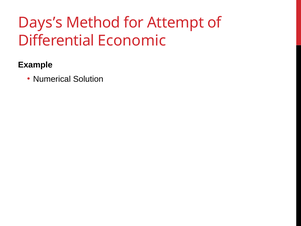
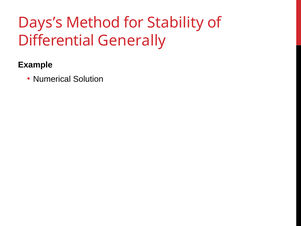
Attempt: Attempt -> Stability
Economic: Economic -> Generally
